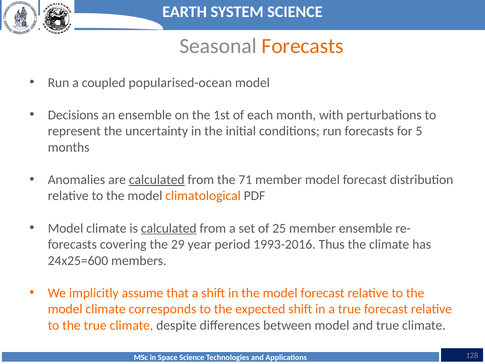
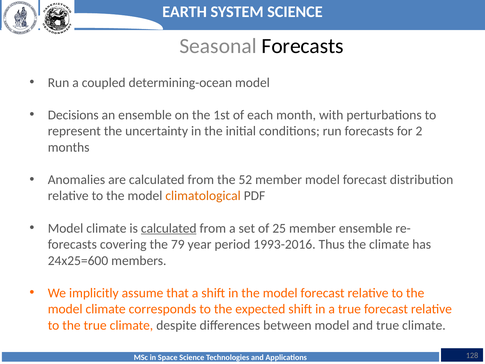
Forecasts at (303, 46) colour: orange -> black
popularised-ocean: popularised-ocean -> determining-ocean
5: 5 -> 2
calculated at (157, 180) underline: present -> none
71: 71 -> 52
29: 29 -> 79
